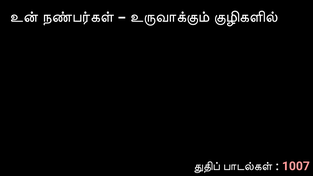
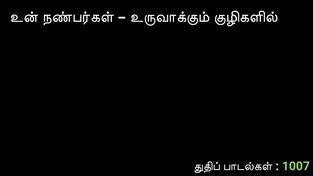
1007 colour: pink -> light green
